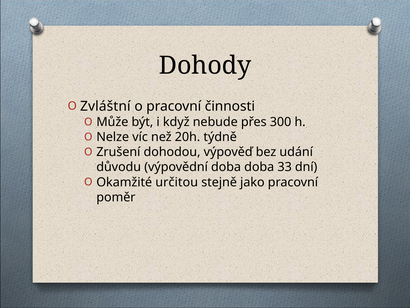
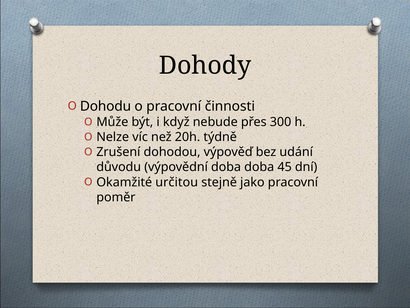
Zvláštní: Zvláštní -> Dohodu
33: 33 -> 45
